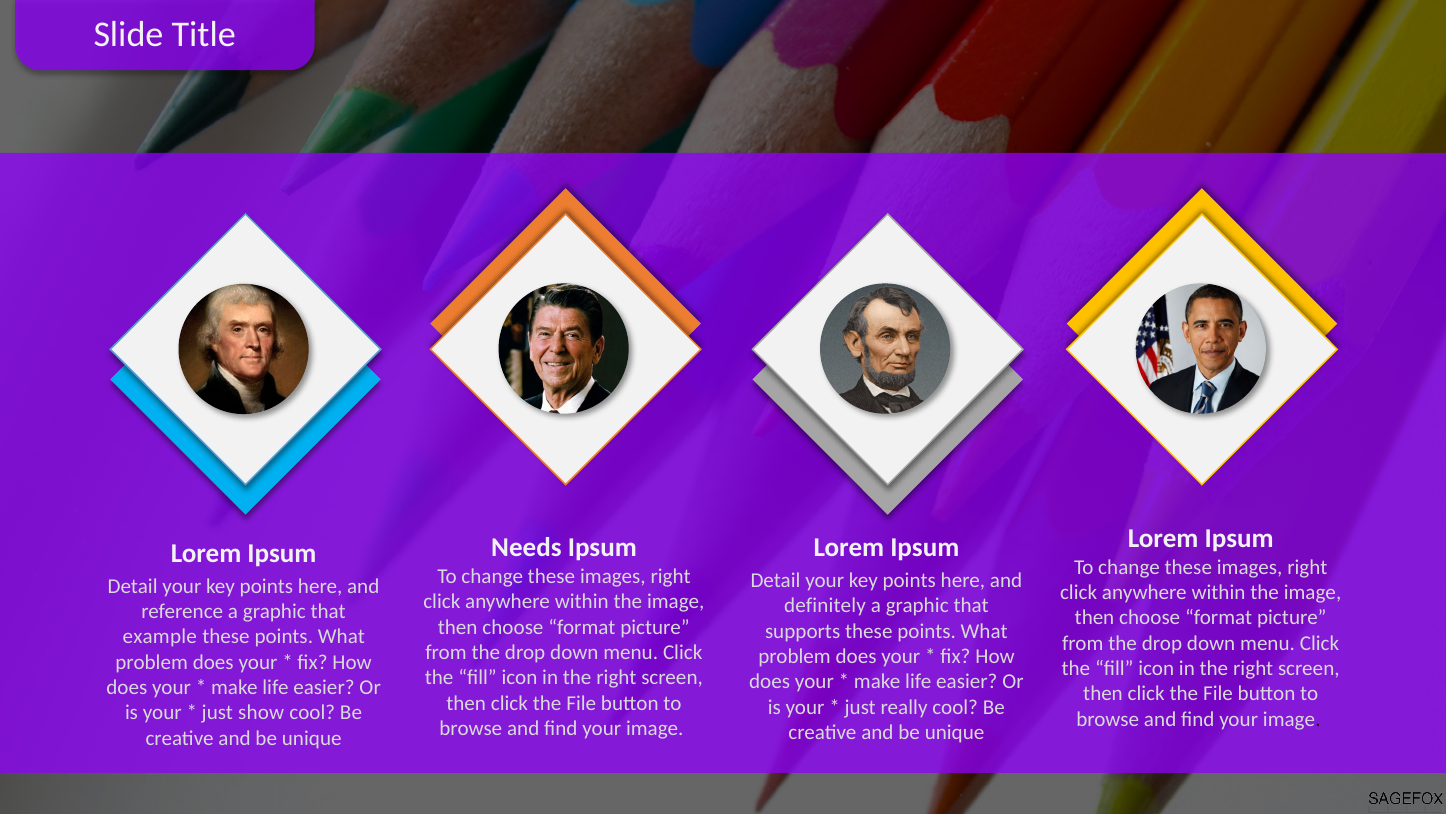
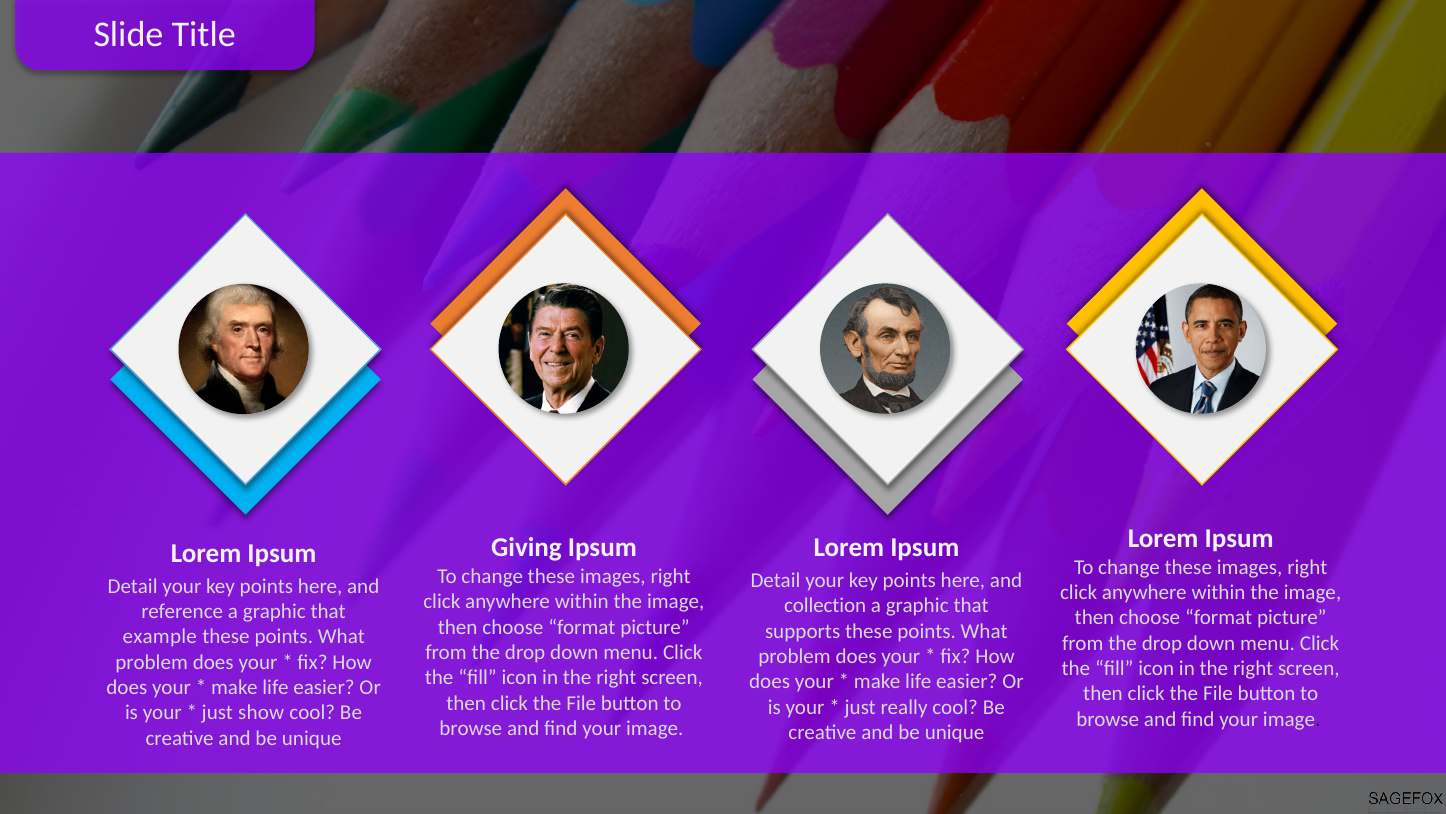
Needs: Needs -> Giving
definitely: definitely -> collection
